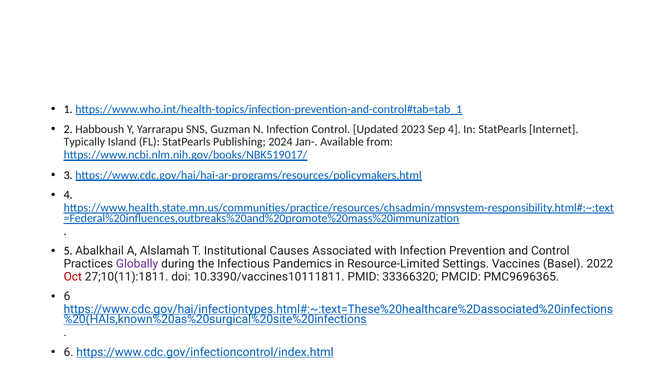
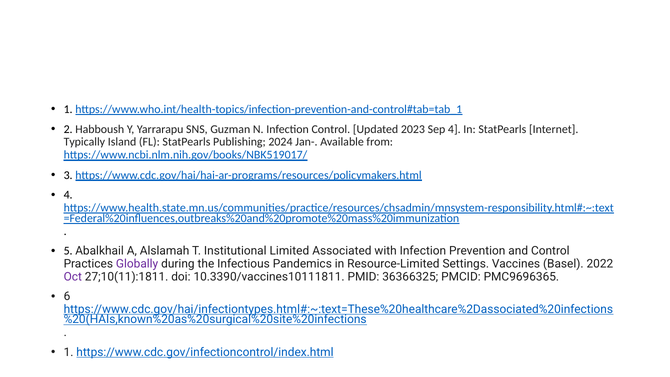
Causes: Causes -> Limited
Oct colour: red -> purple
33366320: 33366320 -> 36366325
6 at (69, 352): 6 -> 1
